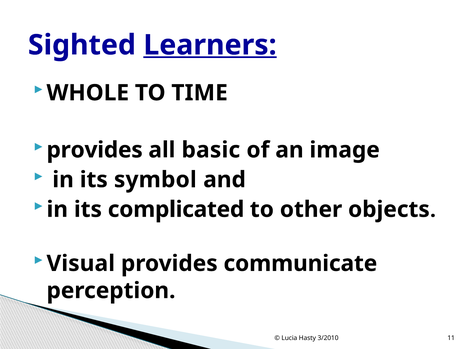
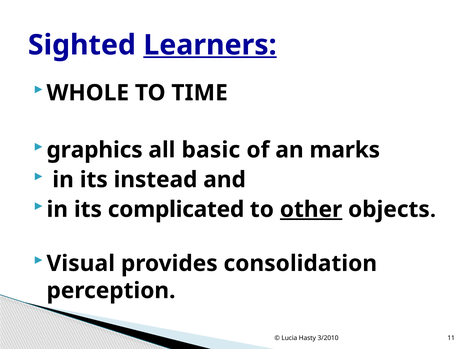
provides at (95, 150): provides -> graphics
image: image -> marks
symbol: symbol -> instead
other underline: none -> present
communicate: communicate -> consolidation
